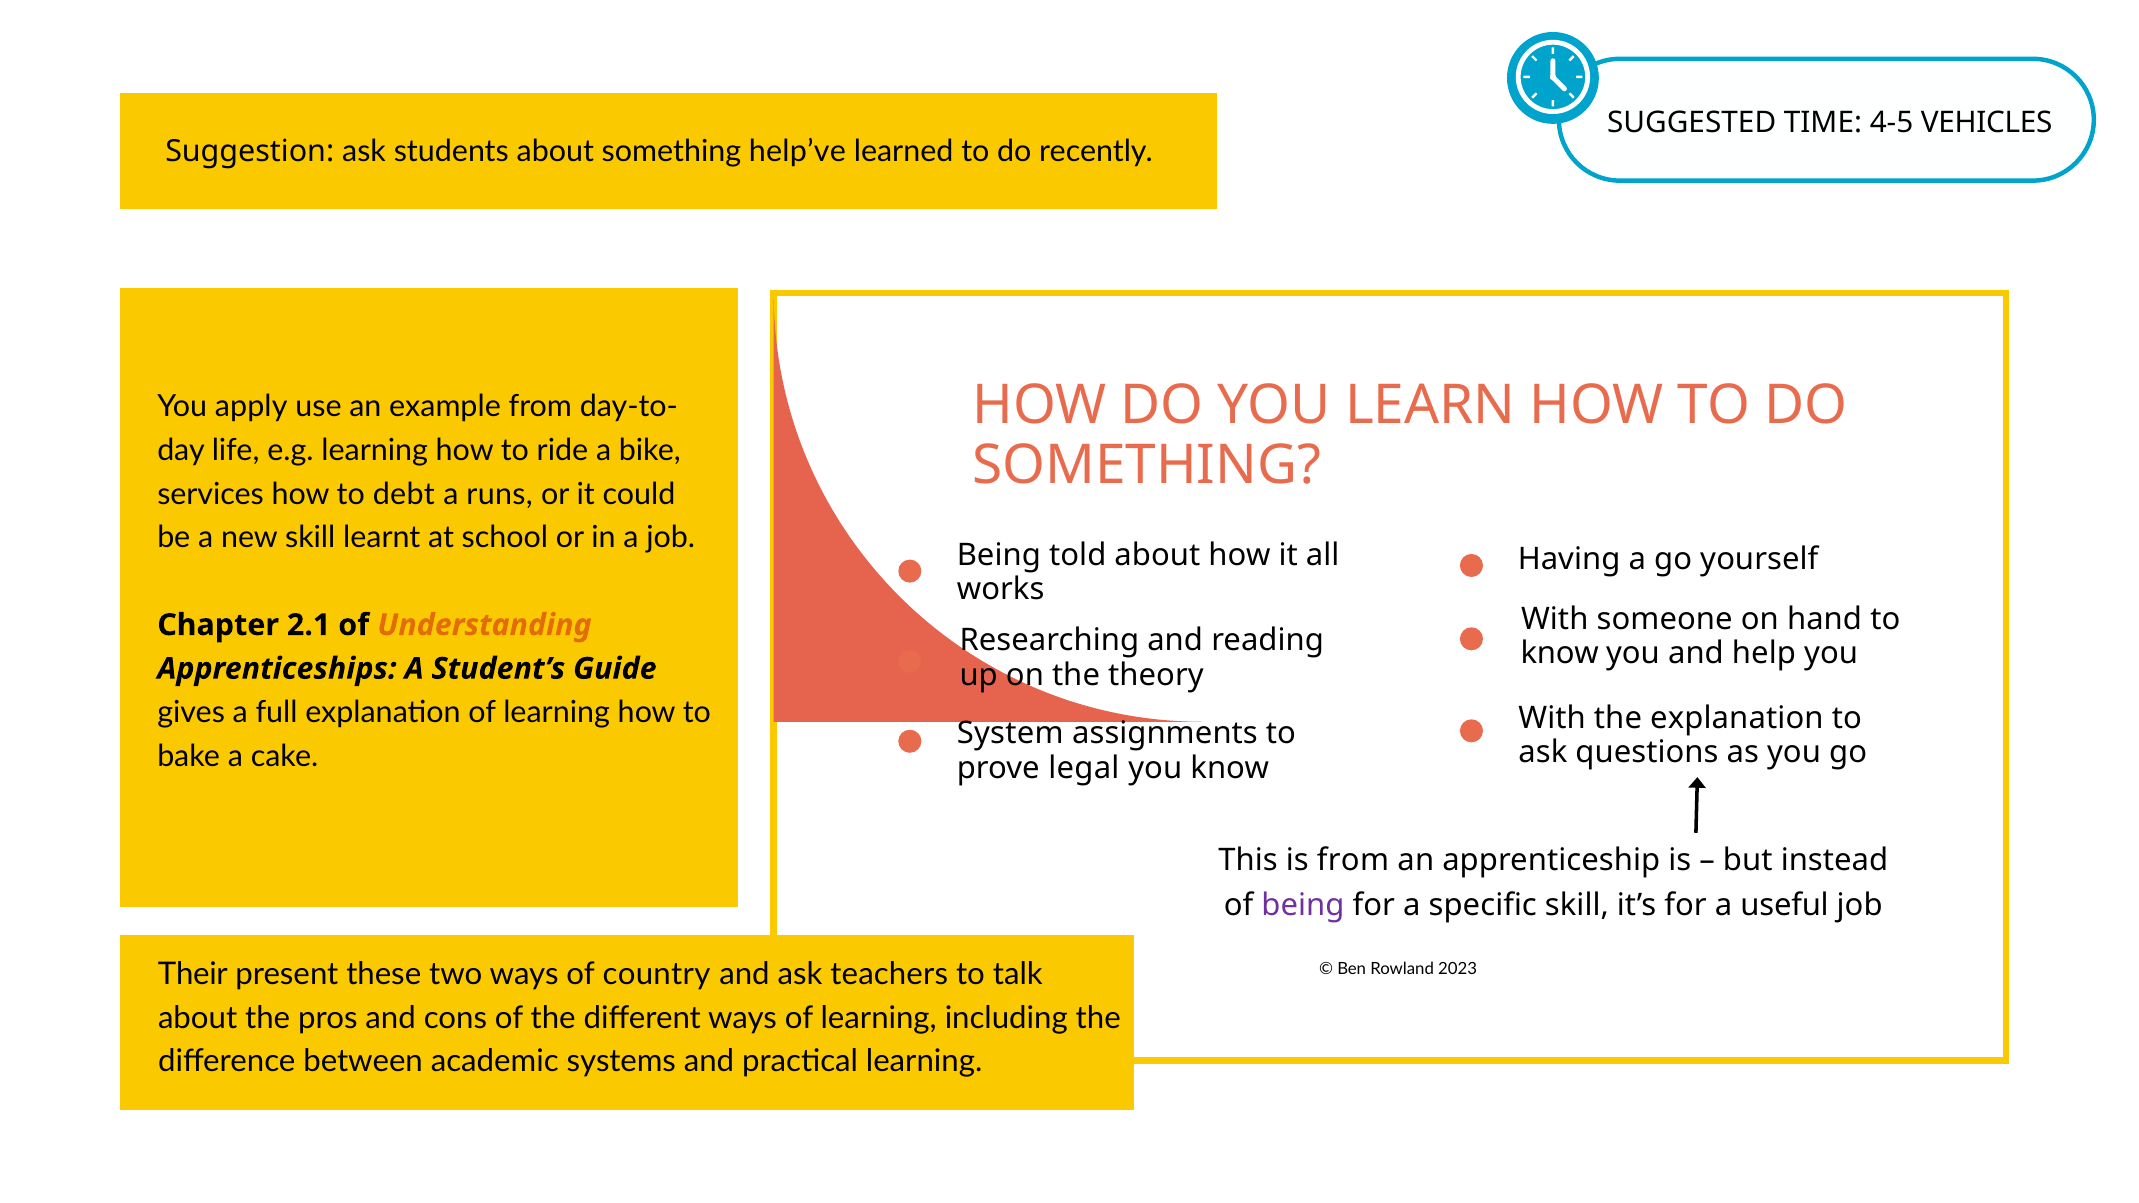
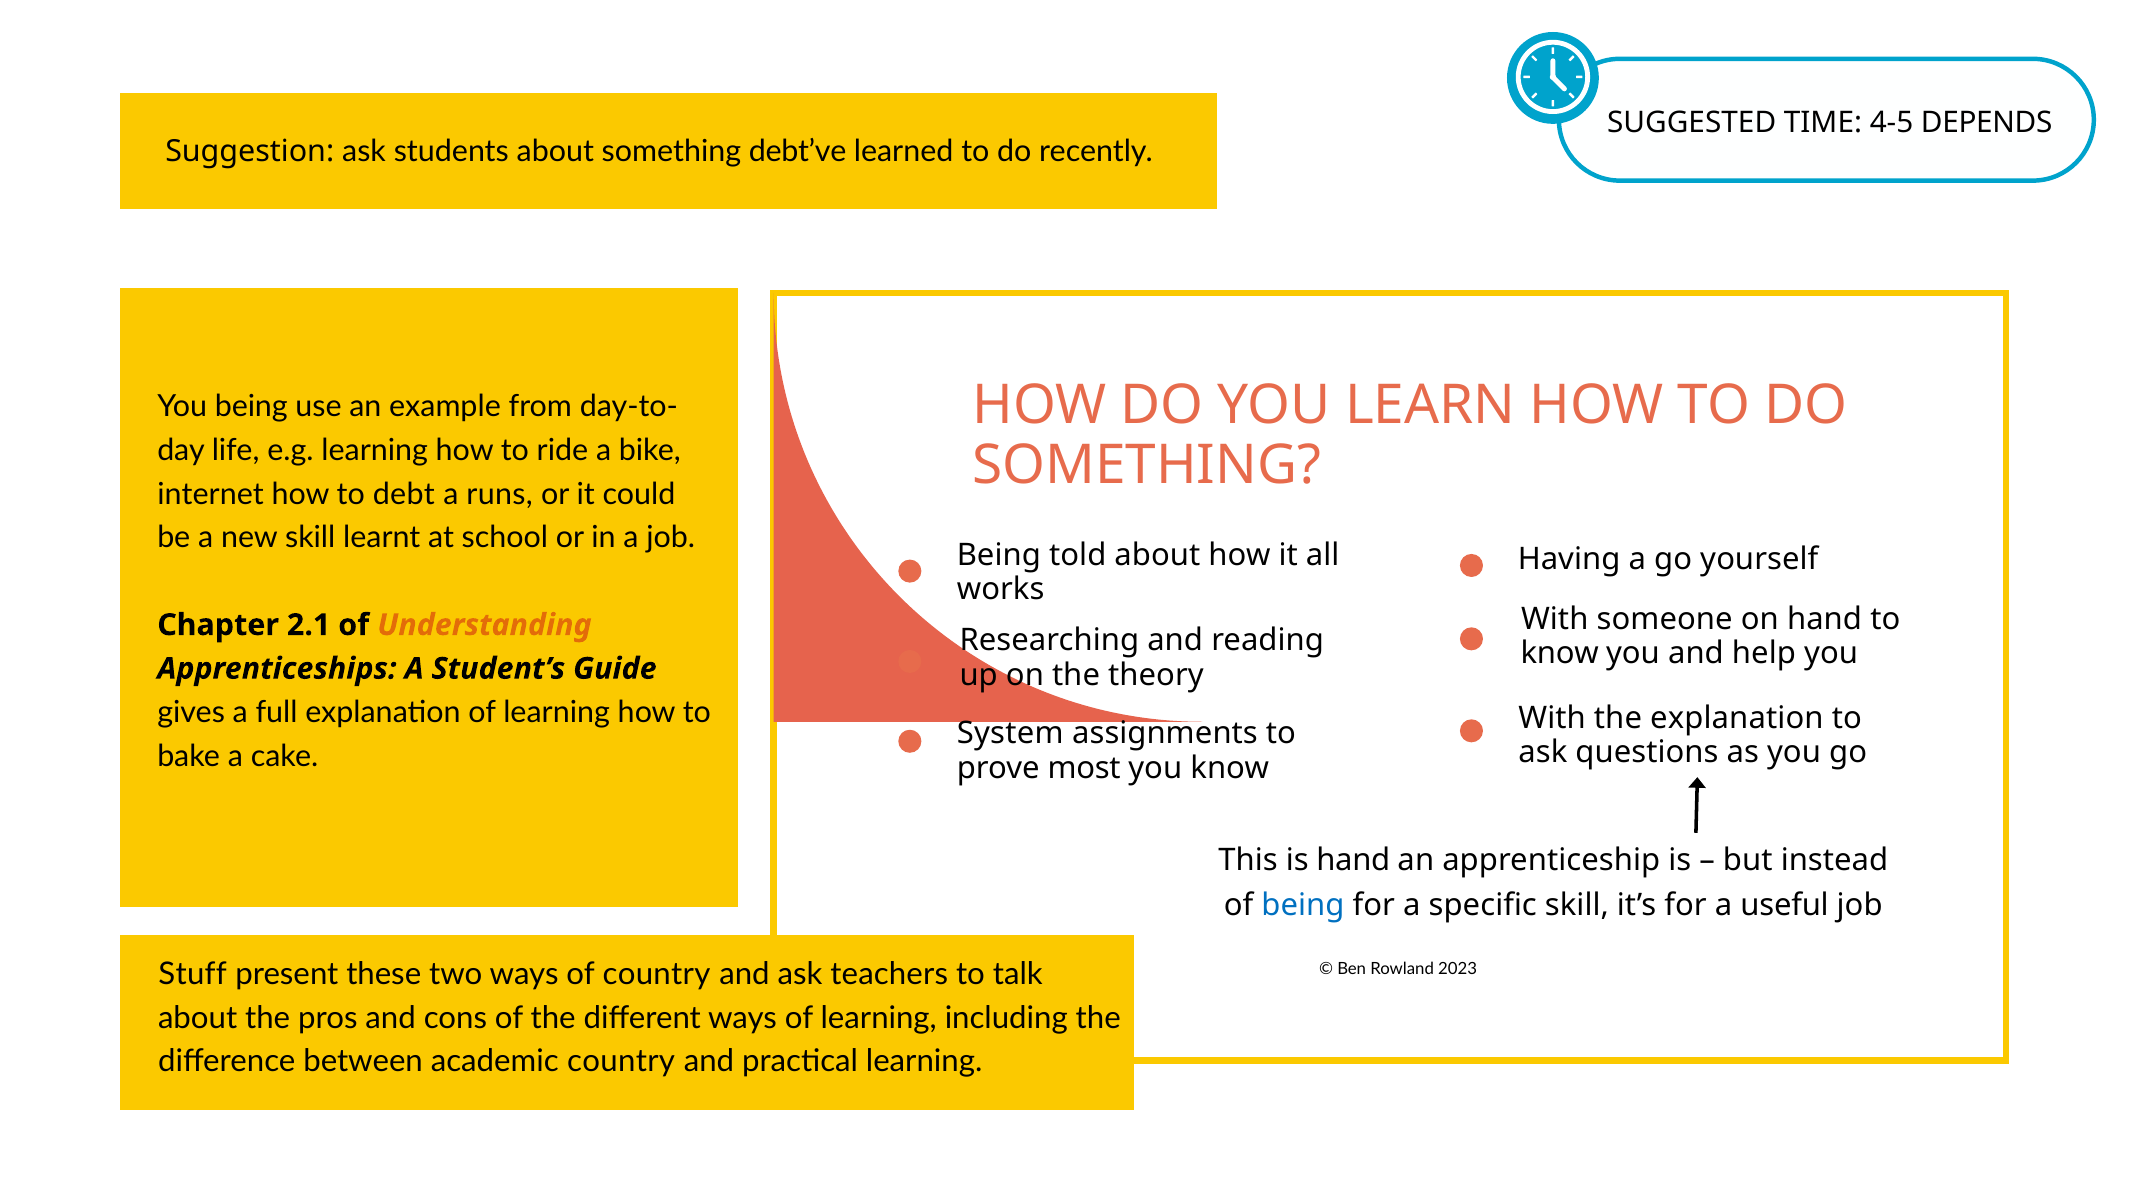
VEHICLES: VEHICLES -> DEPENDS
help’ve: help’ve -> debt’ve
You apply: apply -> being
services: services -> internet
legal: legal -> most
is from: from -> hand
being at (1303, 905) colour: purple -> blue
Their: Their -> Stuff
academic systems: systems -> country
